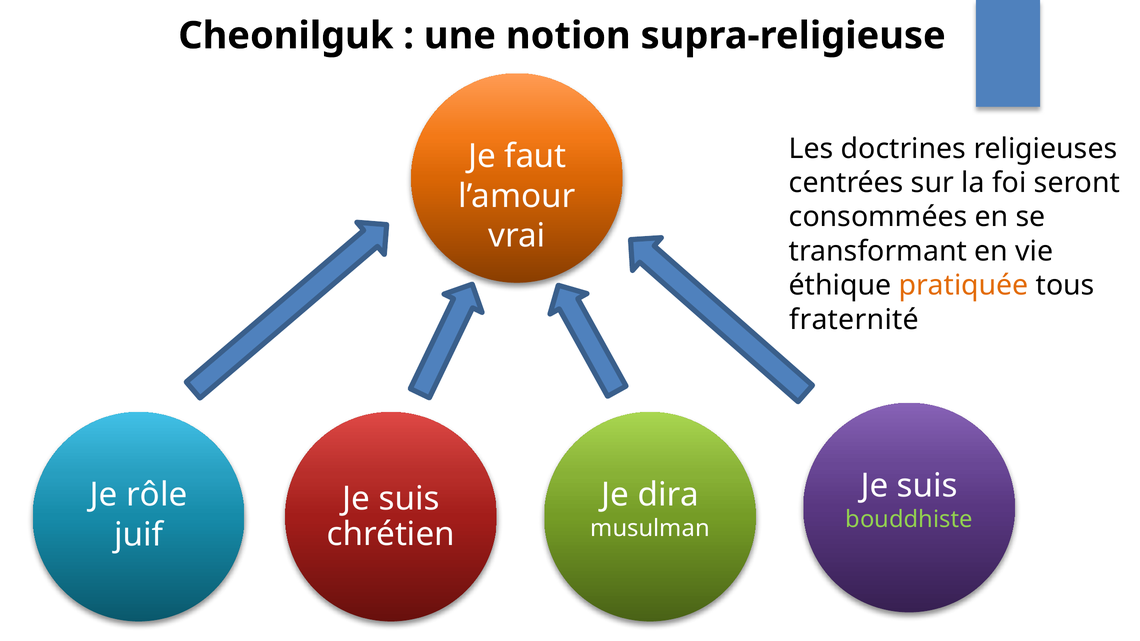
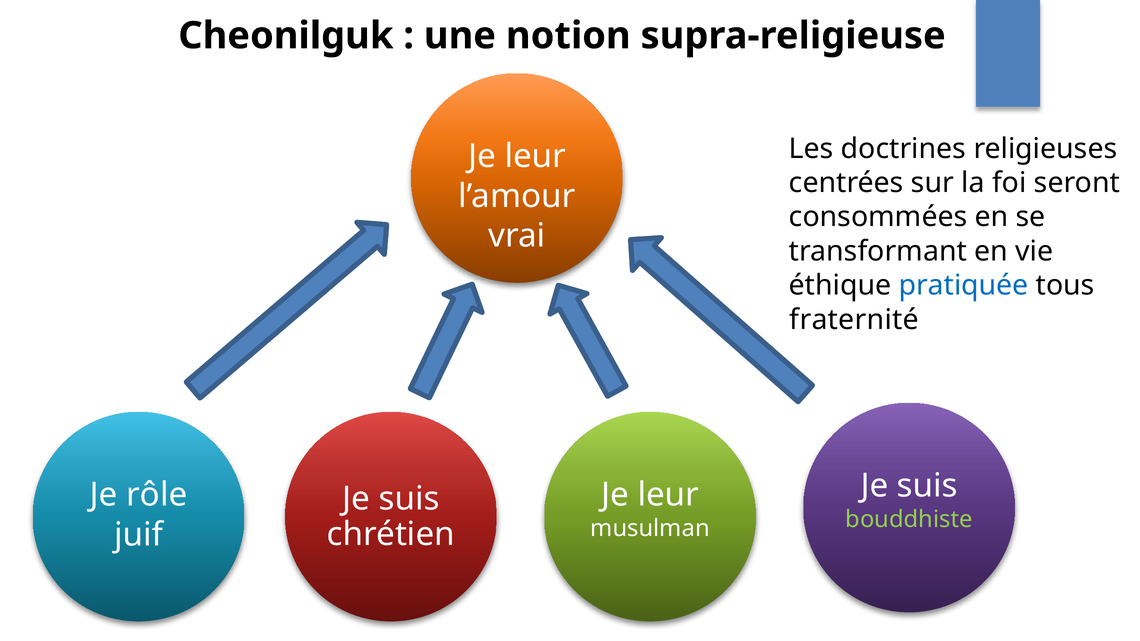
faut at (535, 156): faut -> leur
pratiquée colour: orange -> blue
dira at (668, 495): dira -> leur
